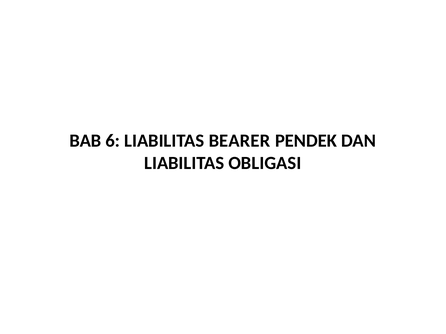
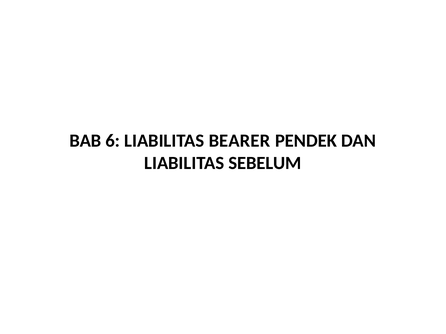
OBLIGASI: OBLIGASI -> SEBELUM
